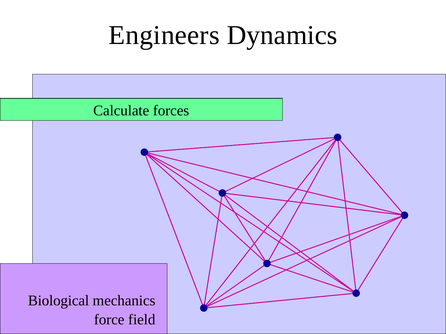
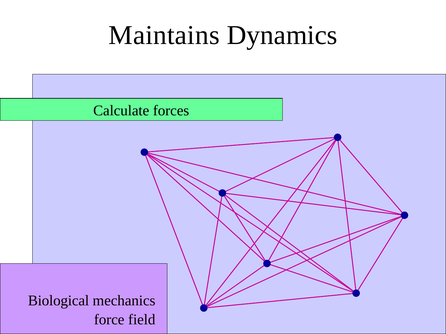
Engineers: Engineers -> Maintains
